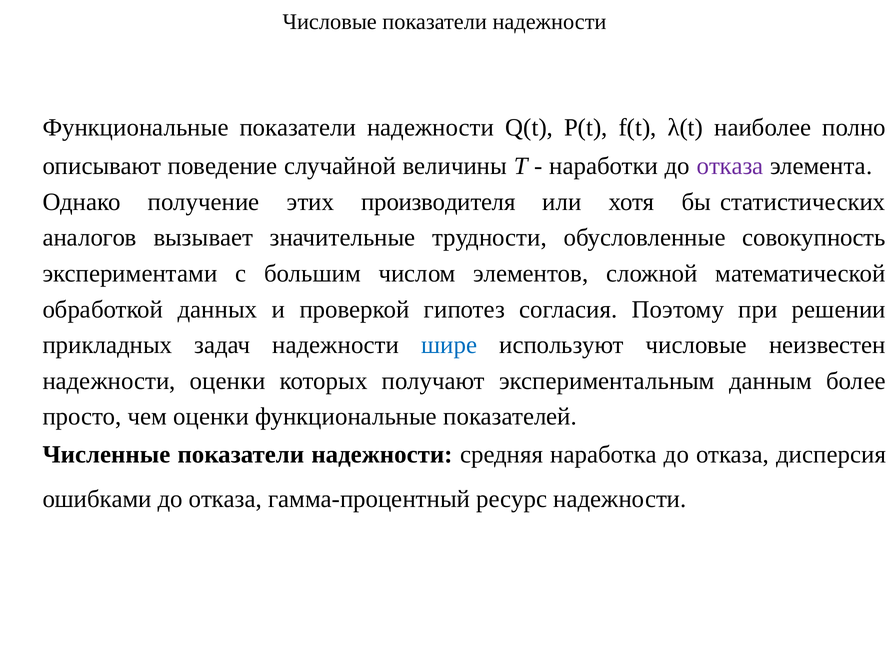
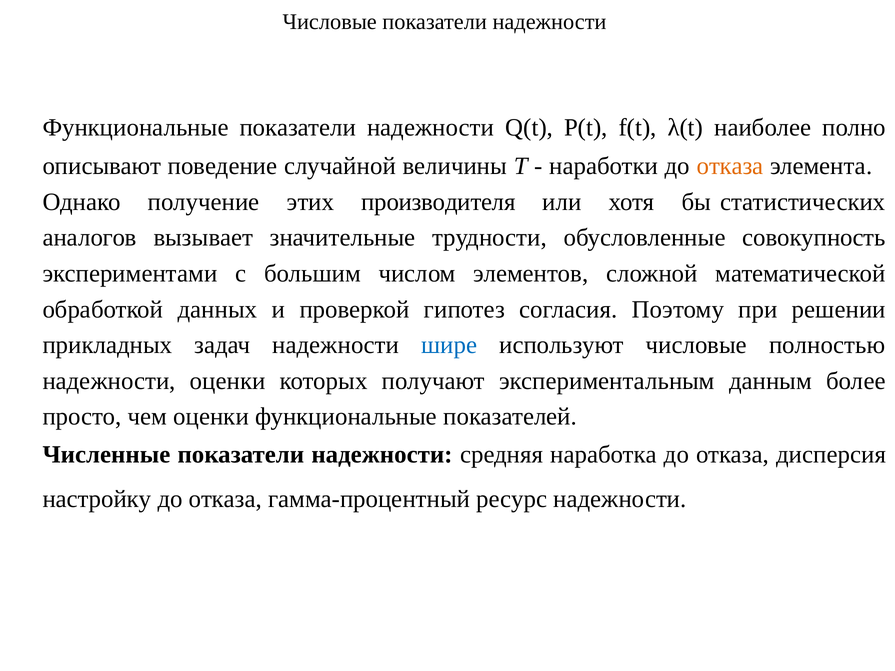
отказа at (730, 166) colour: purple -> orange
неизвестен: неизвестен -> полностью
ошибками: ошибками -> настройку
